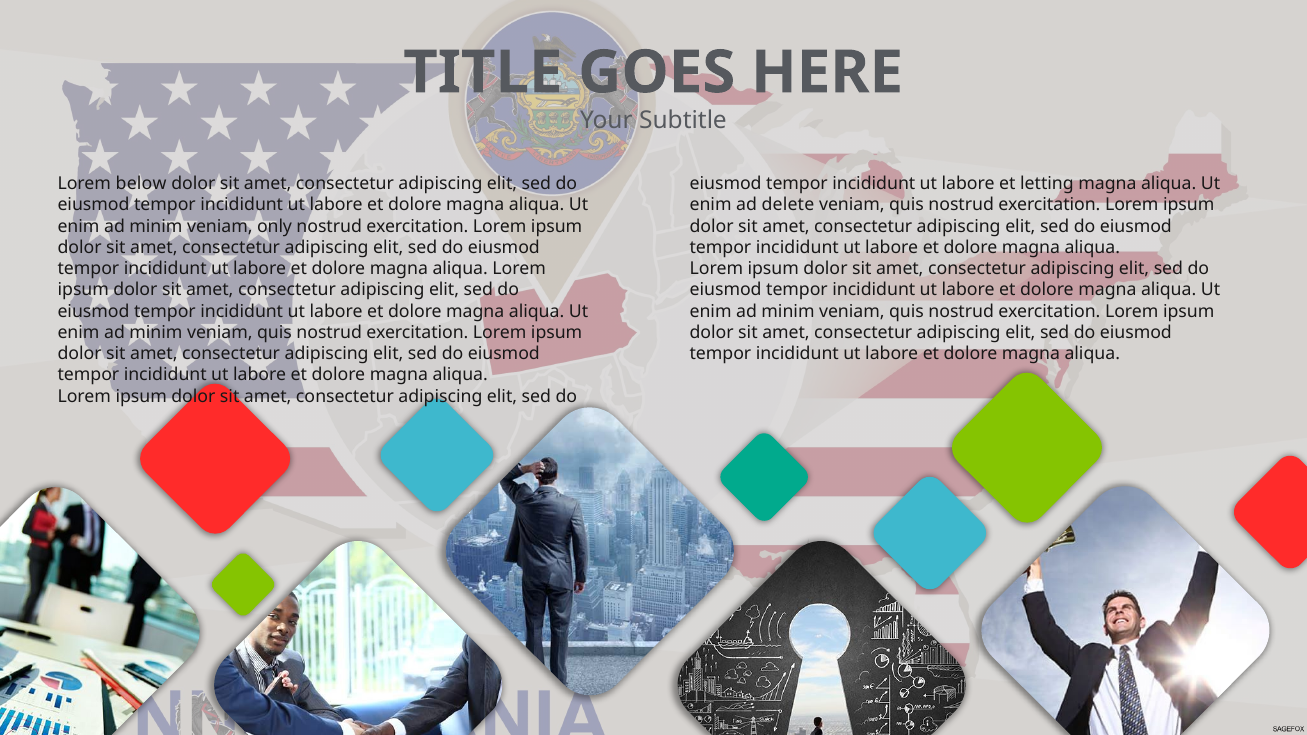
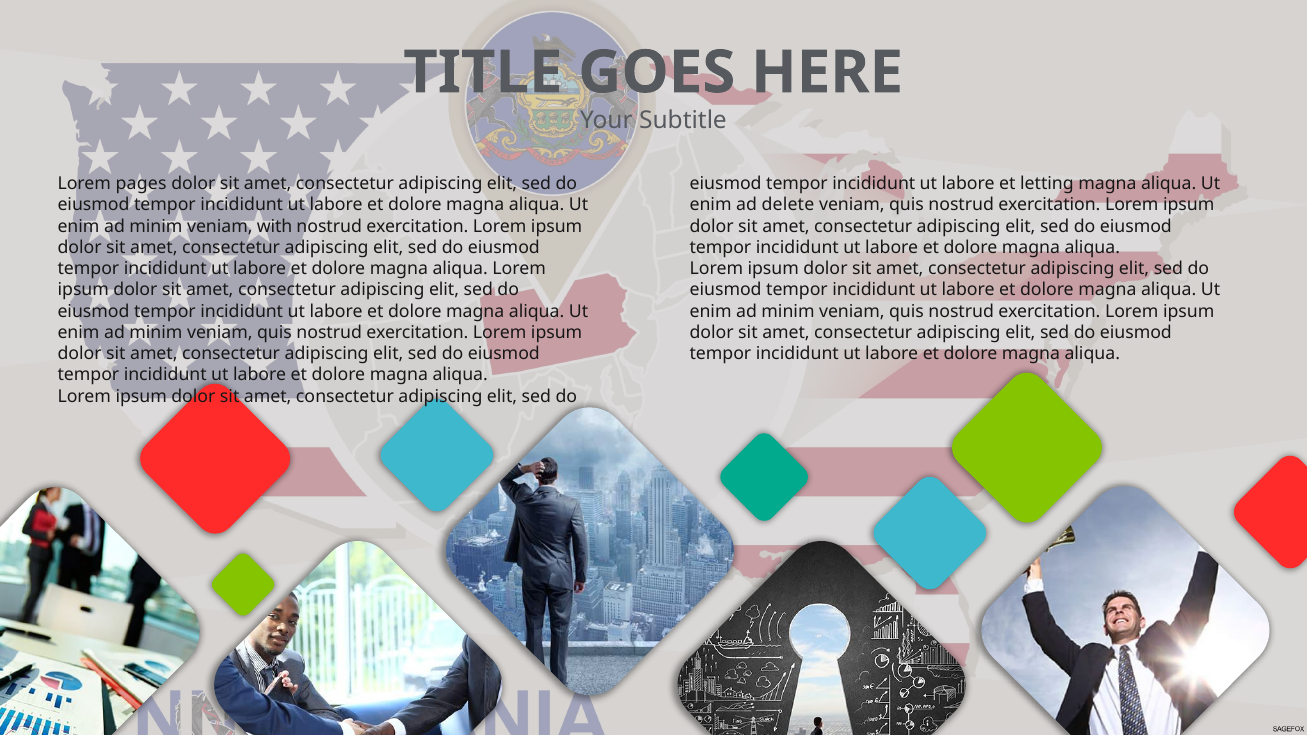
below: below -> pages
only: only -> with
